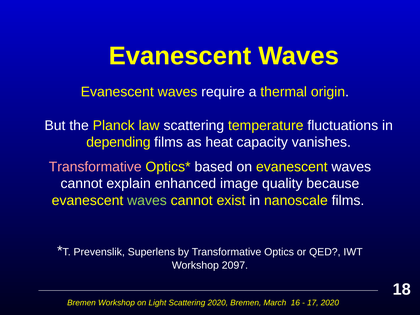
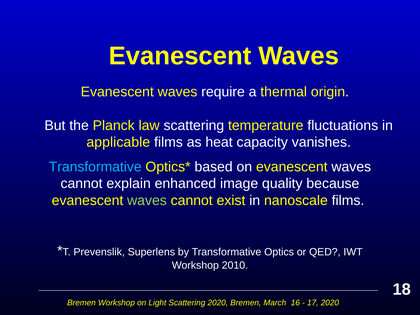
depending: depending -> applicable
Transformative at (95, 167) colour: pink -> light blue
2097: 2097 -> 2010
